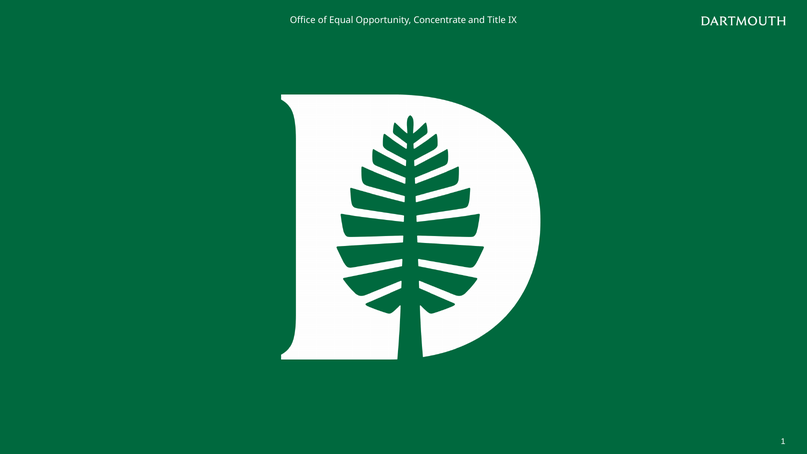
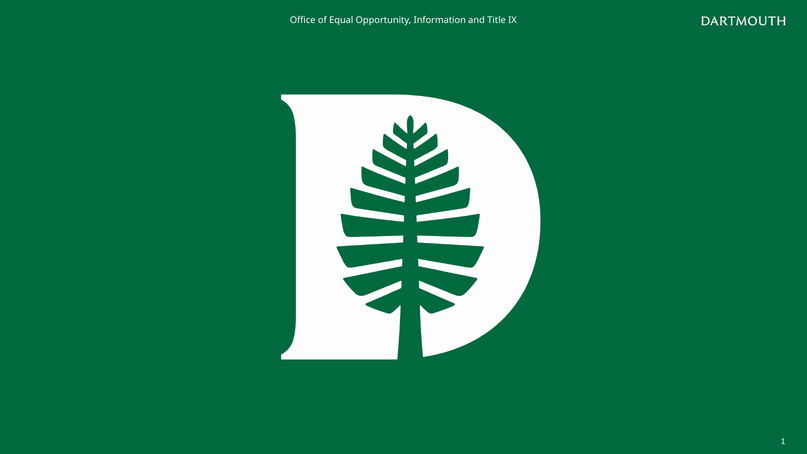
Concentrate: Concentrate -> Information
